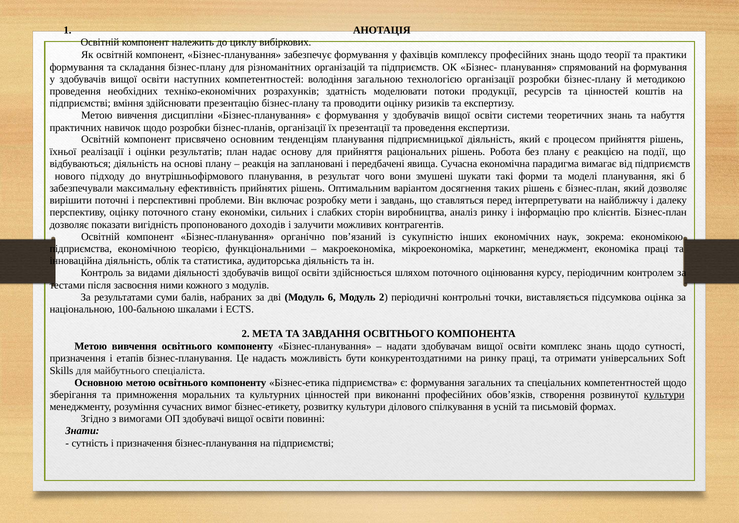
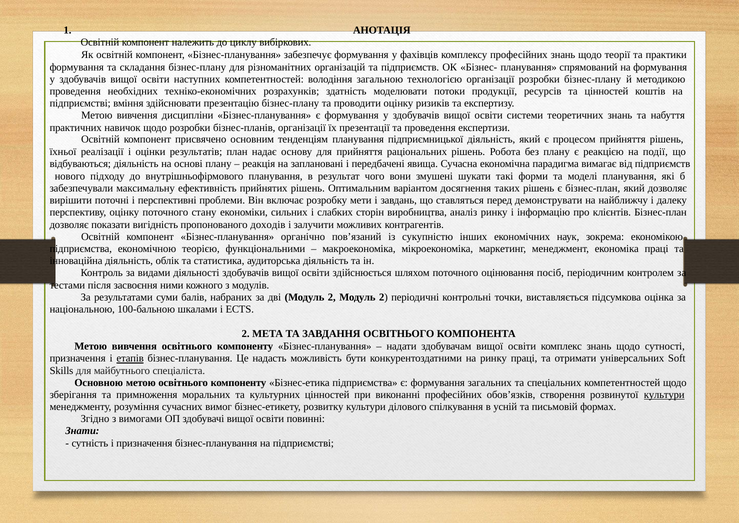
інтерпретувати: інтерпретувати -> демонструвати
курсу: курсу -> посіб
дві Модуль 6: 6 -> 2
етапів underline: none -> present
